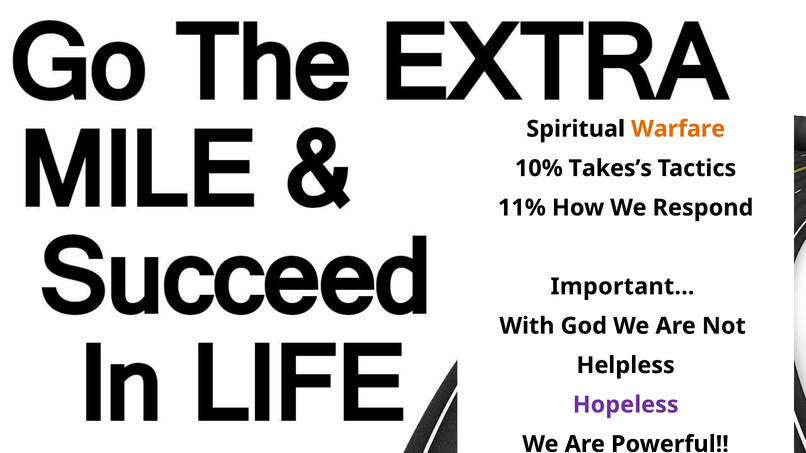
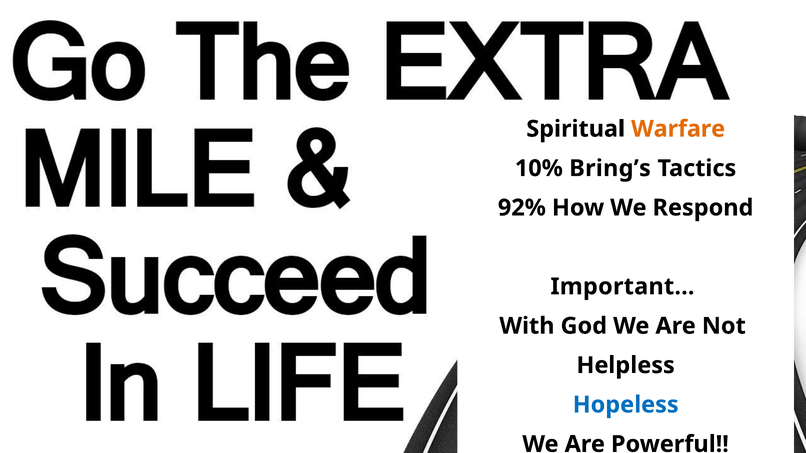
Takes’s: Takes’s -> Bring’s
11%: 11% -> 92%
Hopeless colour: purple -> blue
